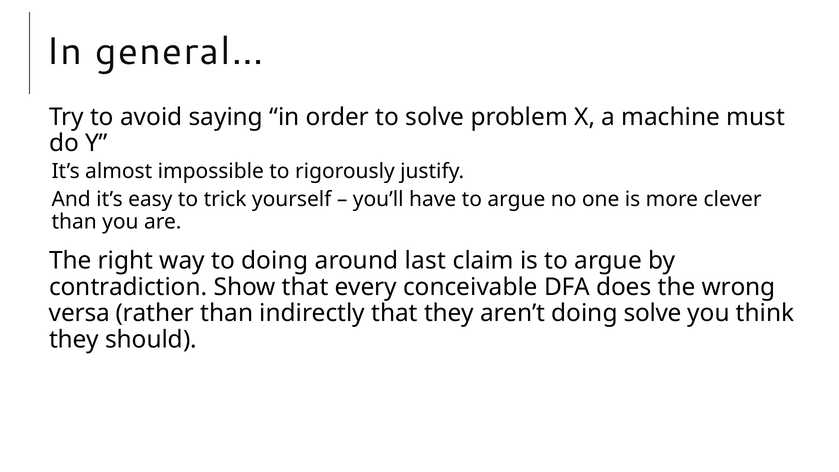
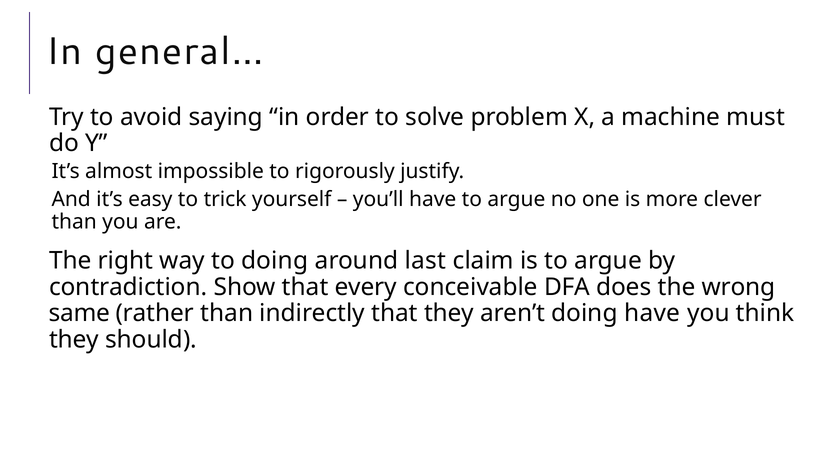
versa: versa -> same
doing solve: solve -> have
